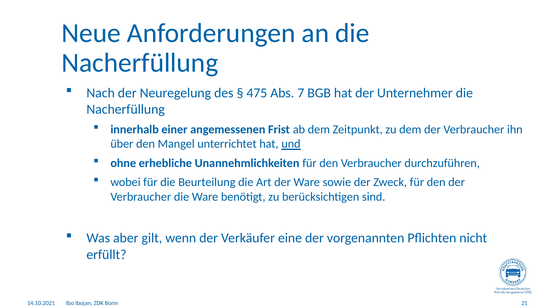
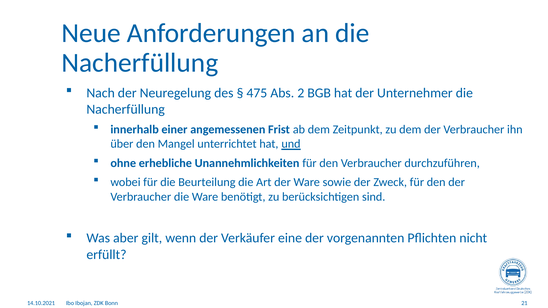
7: 7 -> 2
